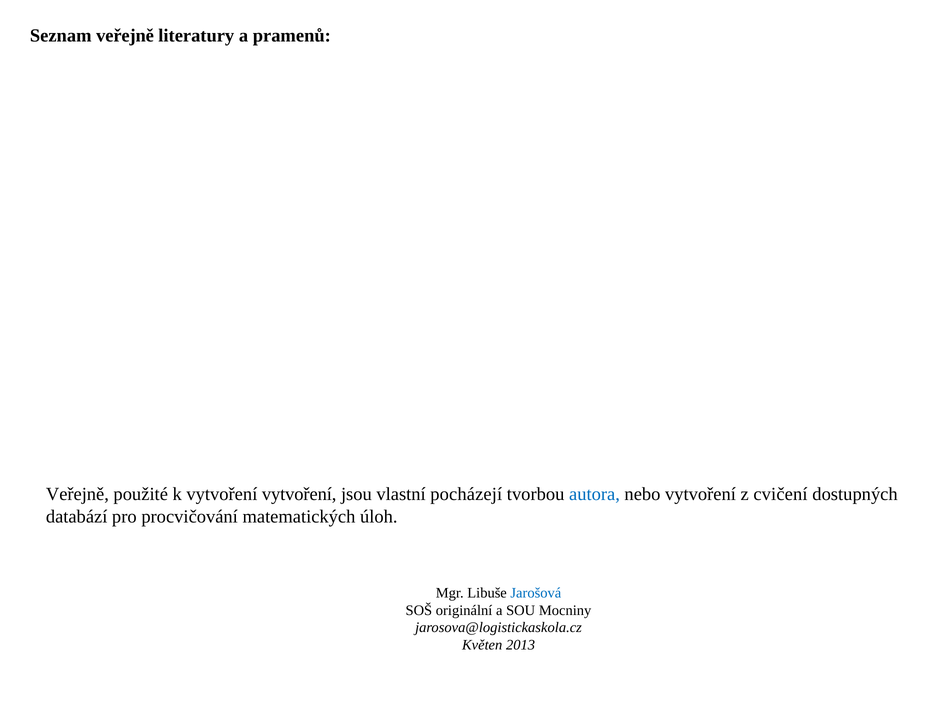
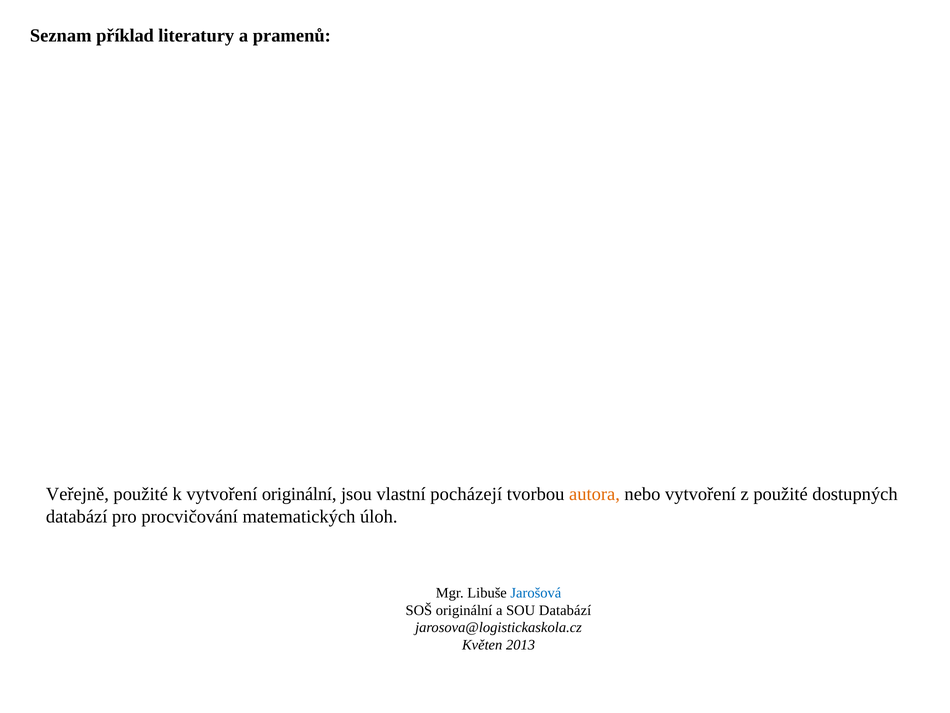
Seznam veřejně: veřejně -> příklad
vytvoření vytvoření: vytvoření -> originální
autora colour: blue -> orange
z cvičení: cvičení -> použité
SOU Mocniny: Mocniny -> Databází
